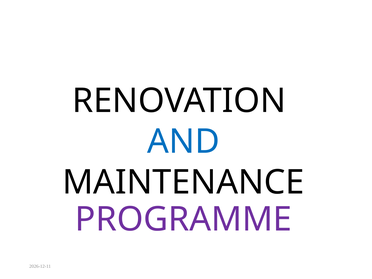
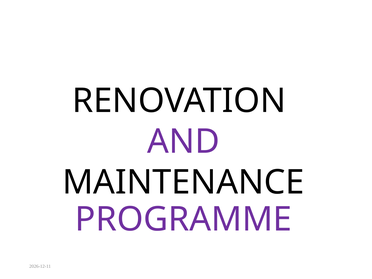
AND colour: blue -> purple
